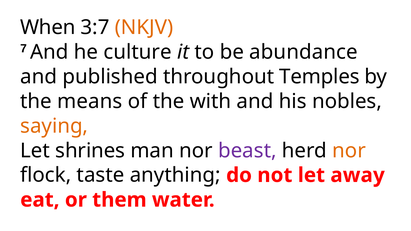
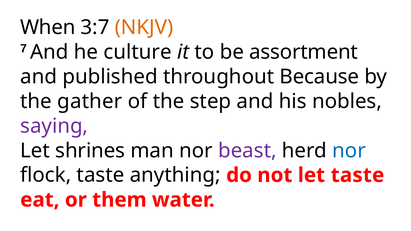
abundance: abundance -> assortment
Temples: Temples -> Because
means: means -> gather
with: with -> step
saying colour: orange -> purple
nor at (349, 151) colour: orange -> blue
let away: away -> taste
